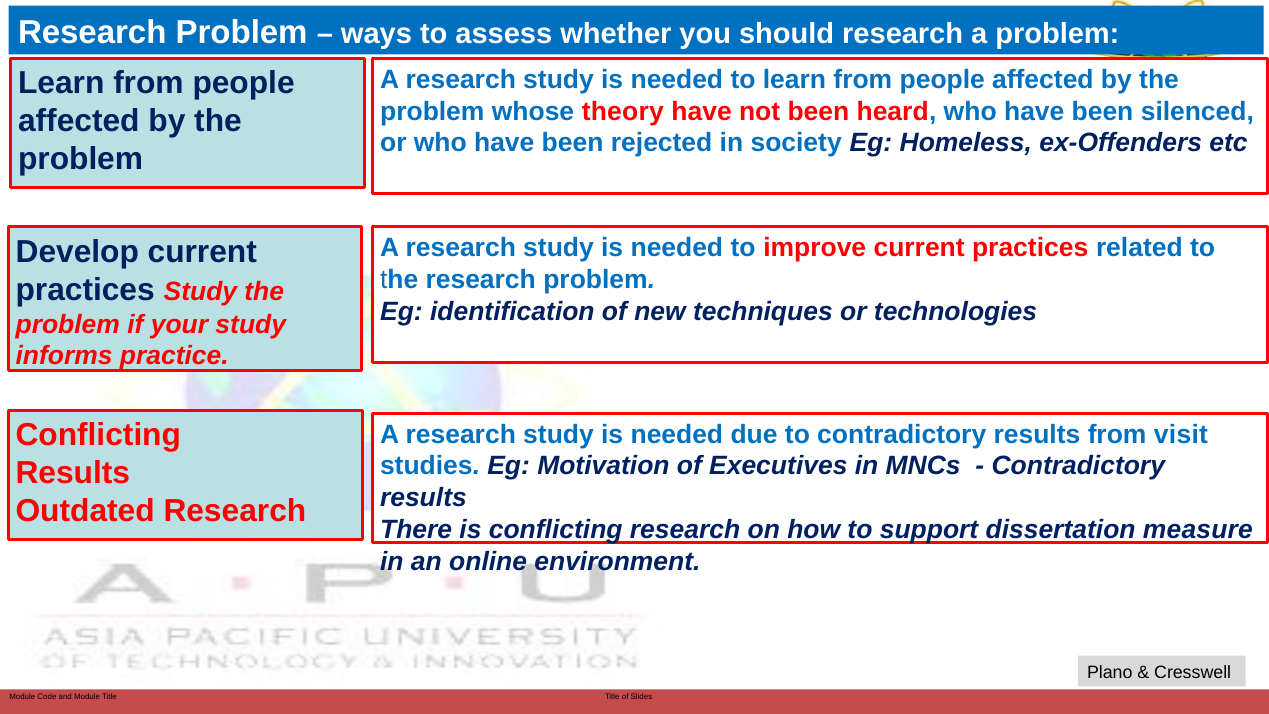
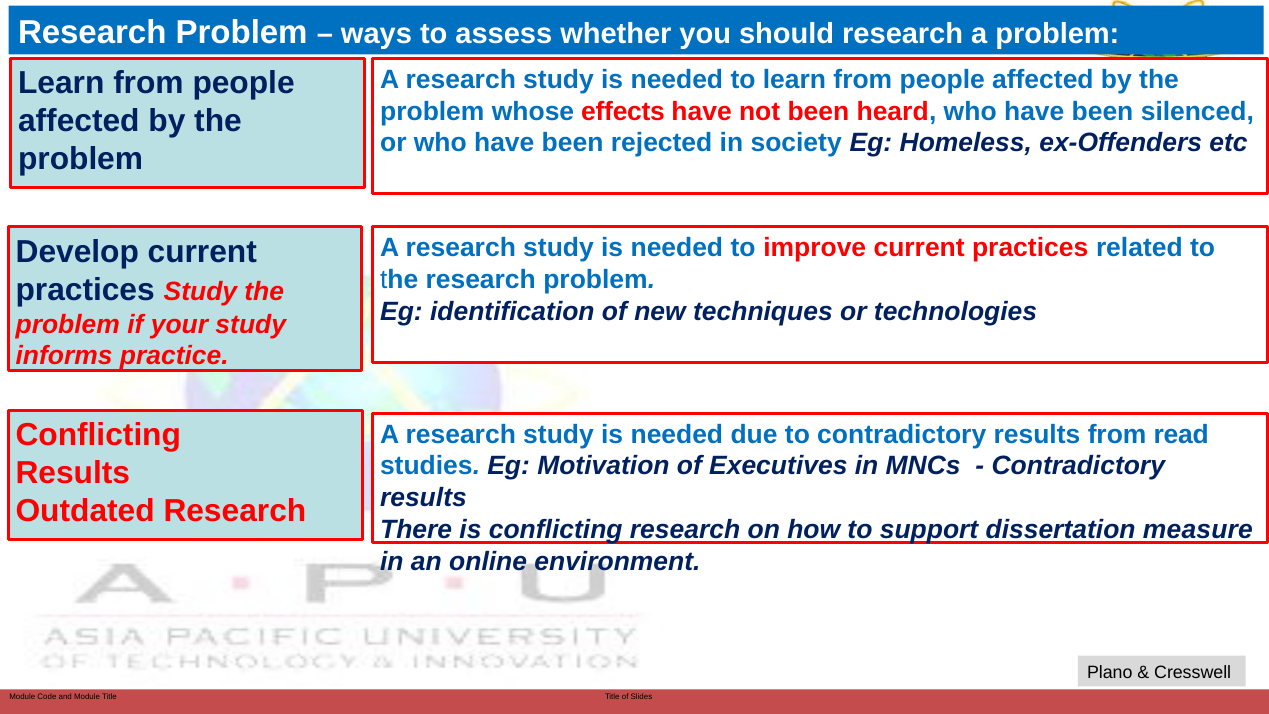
theory: theory -> effects
visit: visit -> read
